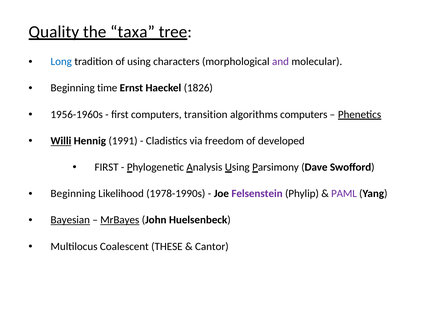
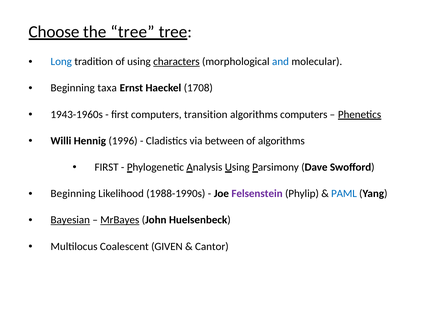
Quality: Quality -> Choose
the taxa: taxa -> tree
characters underline: none -> present
and colour: purple -> blue
time: time -> taxa
1826: 1826 -> 1708
1956-1960s: 1956-1960s -> 1943-1960s
Willi underline: present -> none
1991: 1991 -> 1996
freedom: freedom -> between
of developed: developed -> algorithms
1978-1990s: 1978-1990s -> 1988-1990s
PAML colour: purple -> blue
THESE: THESE -> GIVEN
